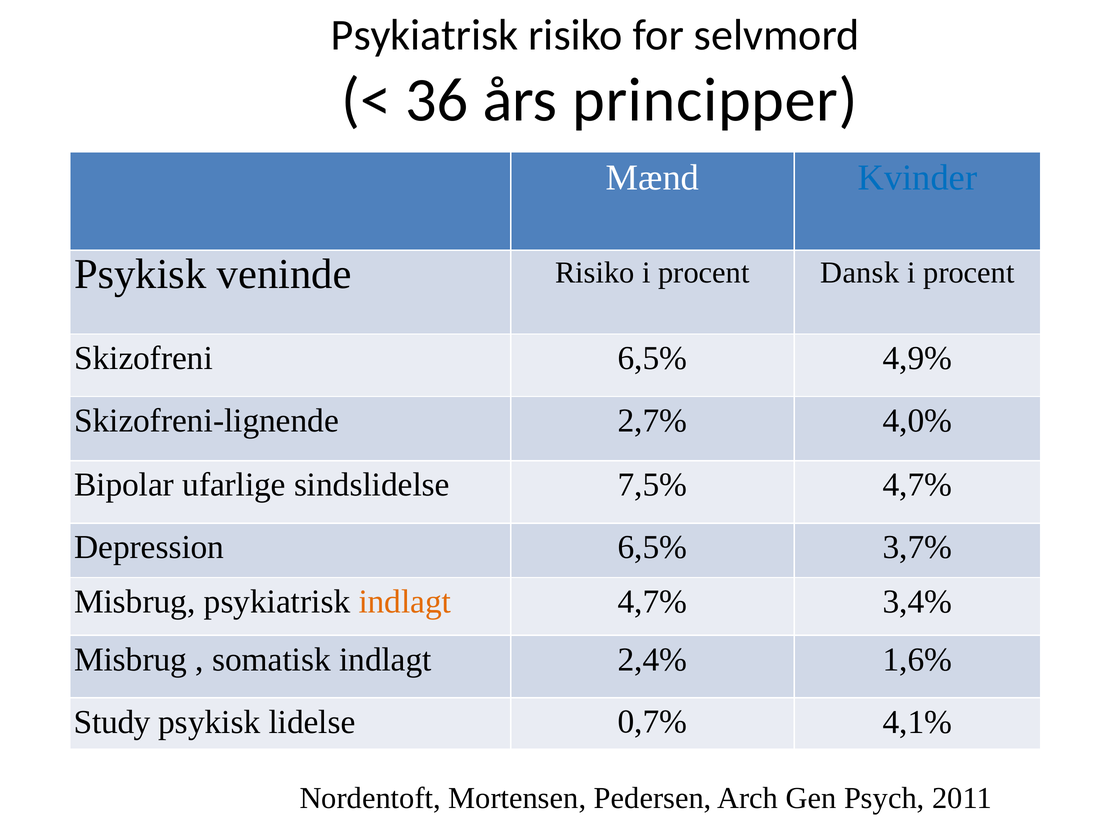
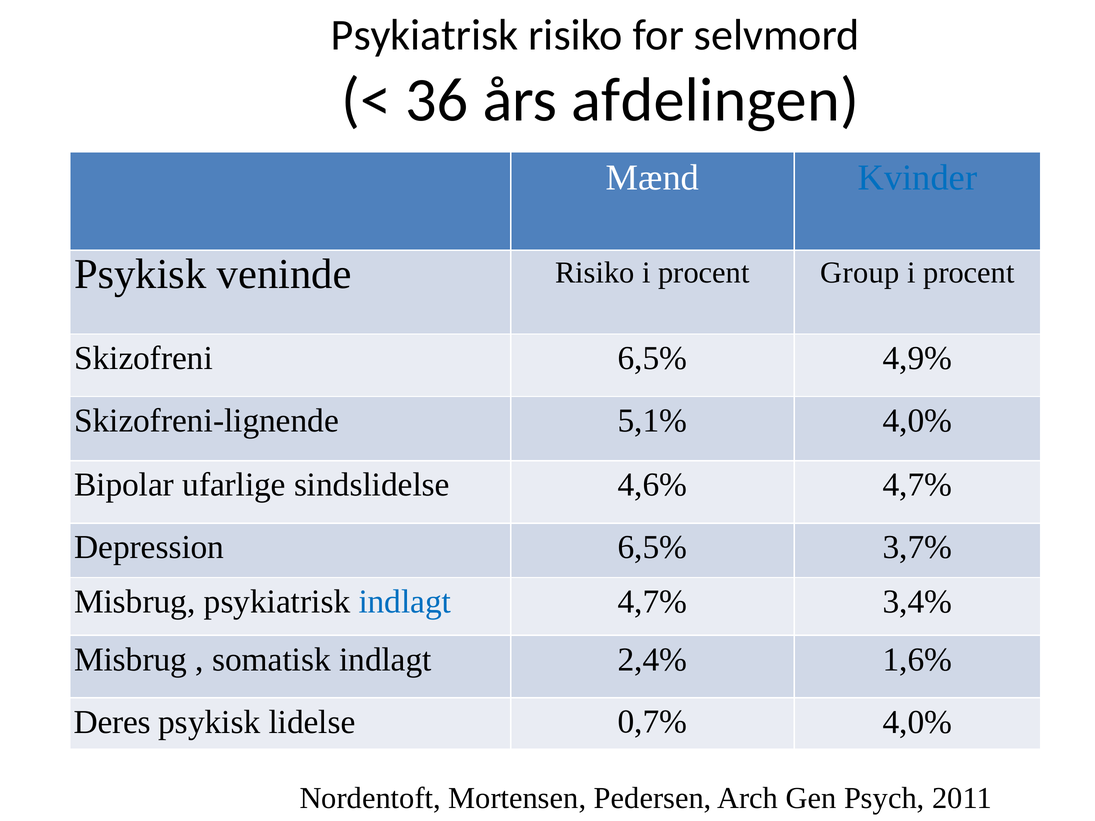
principper: principper -> afdelingen
Dansk: Dansk -> Group
2,7%: 2,7% -> 5,1%
7,5%: 7,5% -> 4,6%
indlagt at (405, 602) colour: orange -> blue
Study: Study -> Deres
0,7% 4,1%: 4,1% -> 4,0%
